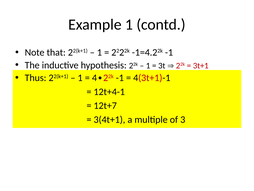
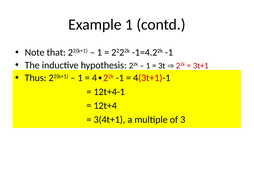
12t+7: 12t+7 -> 12t+4
